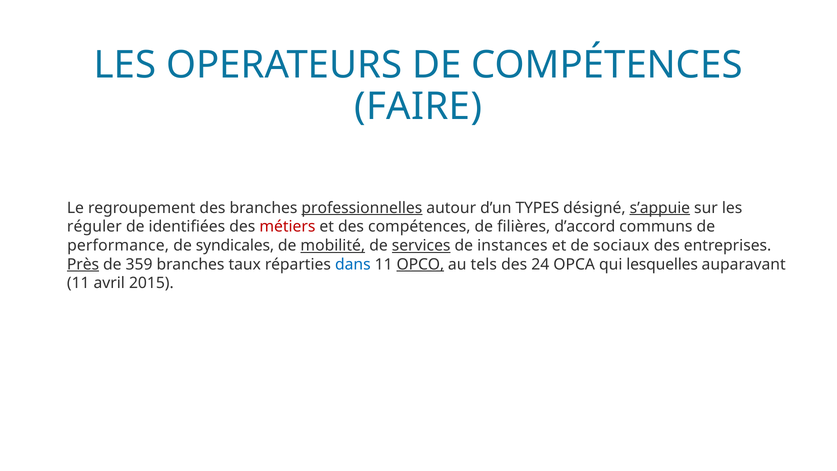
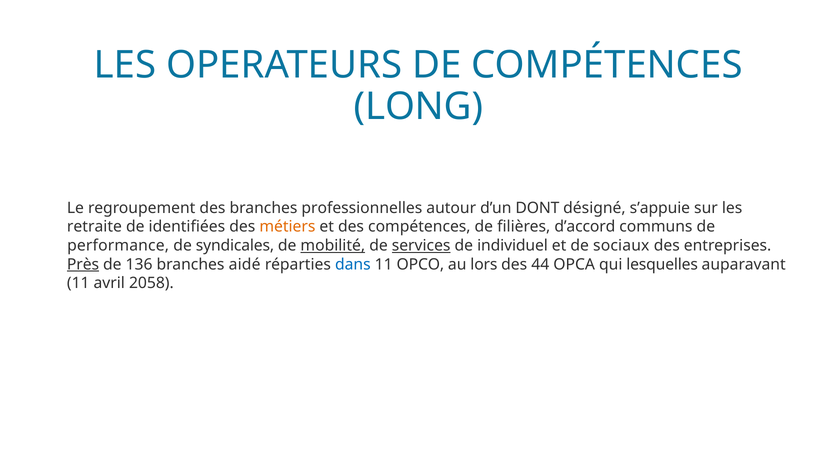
FAIRE: FAIRE -> LONG
professionnelles underline: present -> none
TYPES: TYPES -> DONT
s’appuie underline: present -> none
réguler: réguler -> retraite
métiers colour: red -> orange
instances: instances -> individuel
359: 359 -> 136
taux: taux -> aidé
OPCO underline: present -> none
tels: tels -> lors
24: 24 -> 44
2015: 2015 -> 2058
